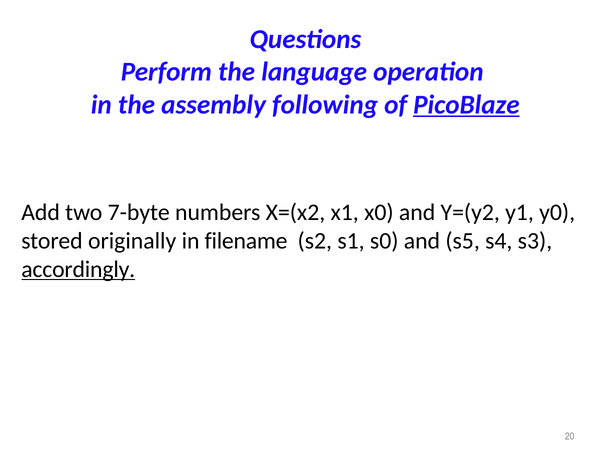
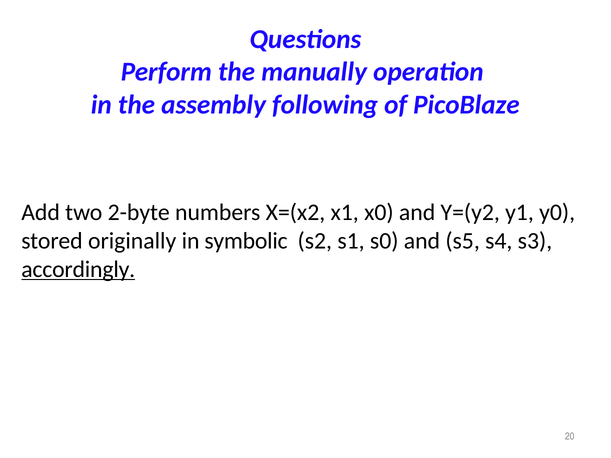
language: language -> manually
PicoBlaze underline: present -> none
7-byte: 7-byte -> 2-byte
filename: filename -> symbolic
